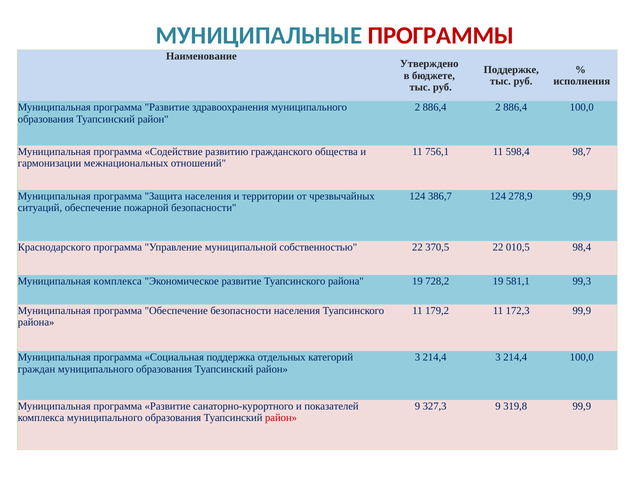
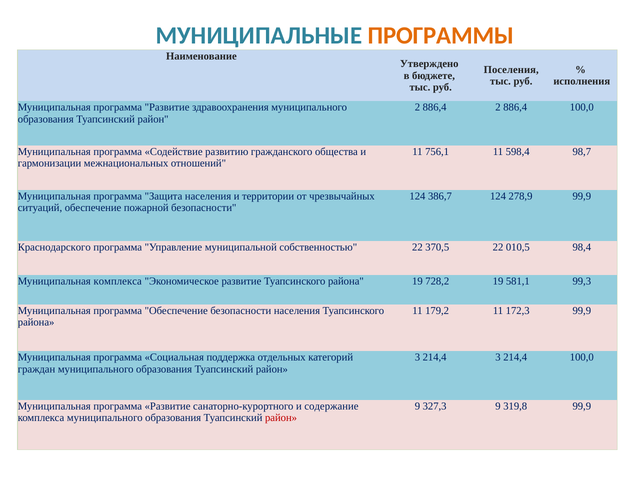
ПРОГРАММЫ colour: red -> orange
Поддержке: Поддержке -> Поселения
показателей: показателей -> содержание
